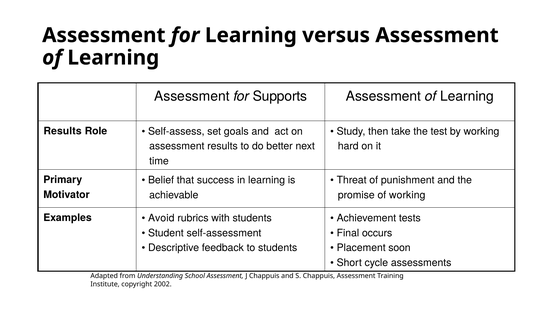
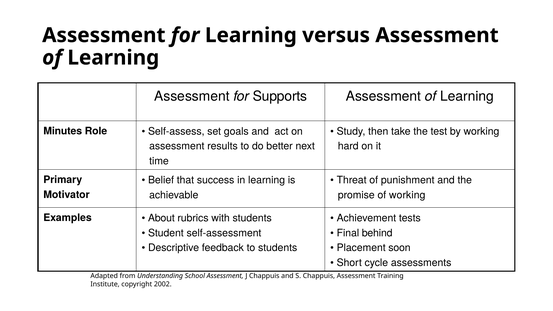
Results at (63, 131): Results -> Minutes
Avoid: Avoid -> About
occurs: occurs -> behind
